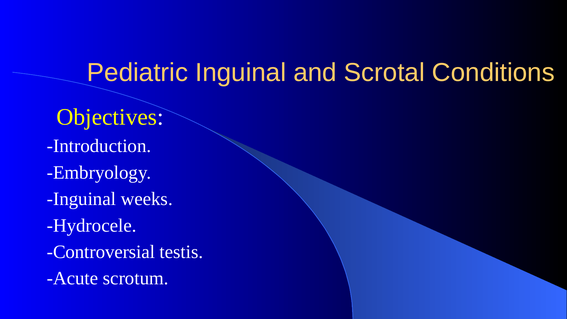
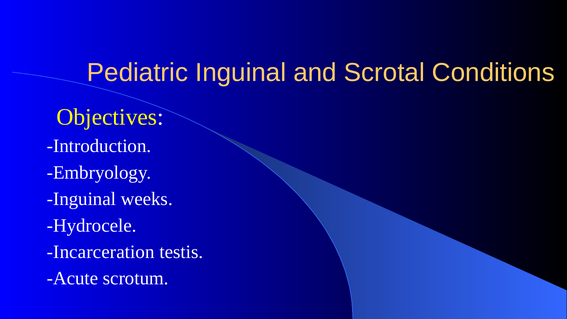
Controversial: Controversial -> Incarceration
